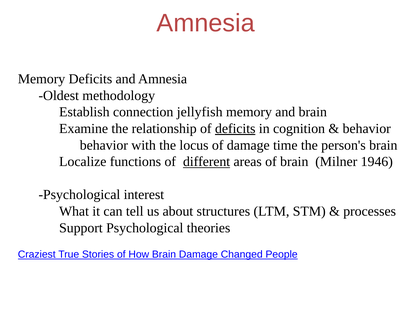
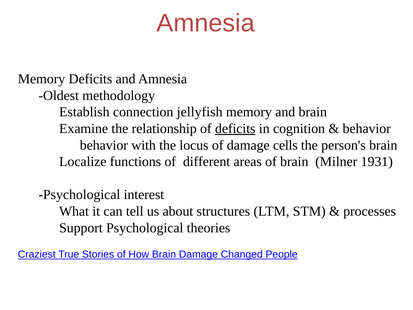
time: time -> cells
different underline: present -> none
1946: 1946 -> 1931
